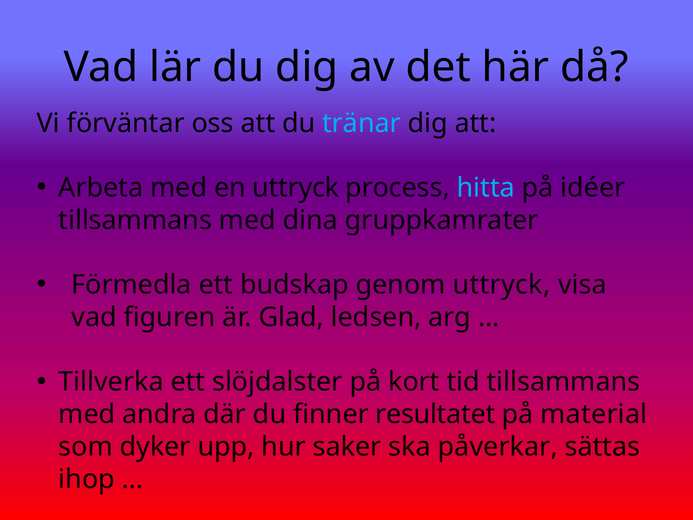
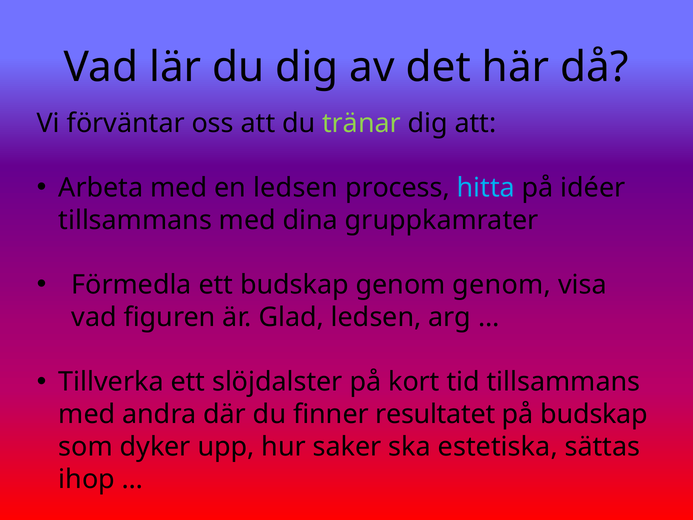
tränar colour: light blue -> light green
en uttryck: uttryck -> ledsen
genom uttryck: uttryck -> genom
på material: material -> budskap
påverkar: påverkar -> estetiska
